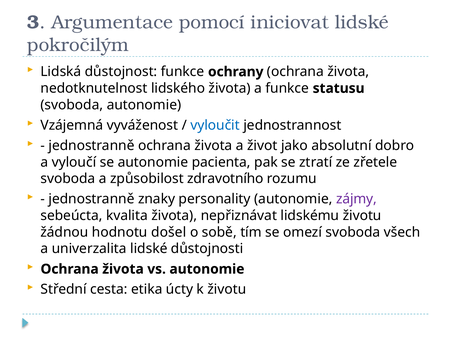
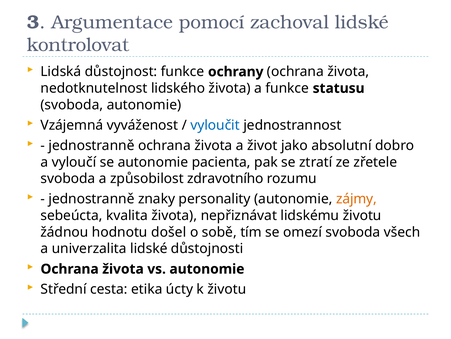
iniciovat: iniciovat -> zachoval
pokročilým: pokročilým -> kontrolovat
zájmy colour: purple -> orange
